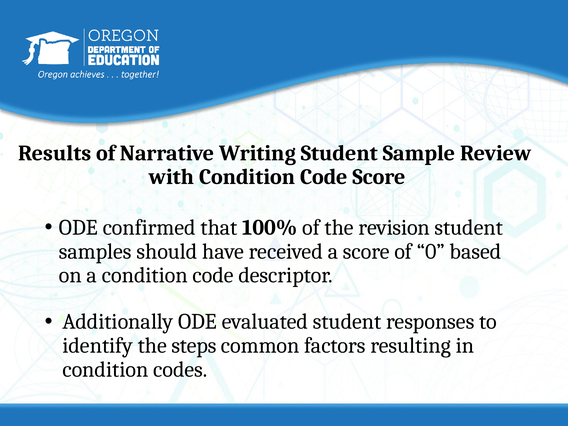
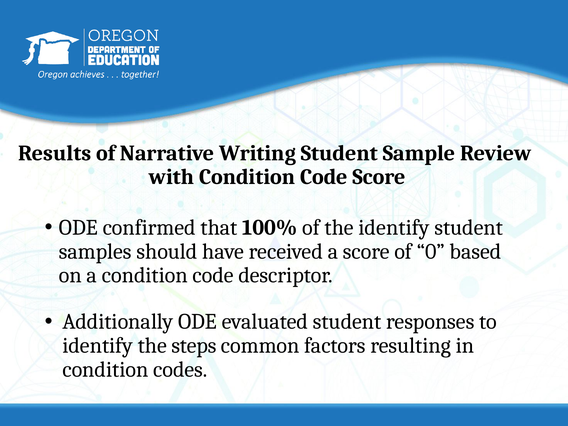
the revision: revision -> identify
